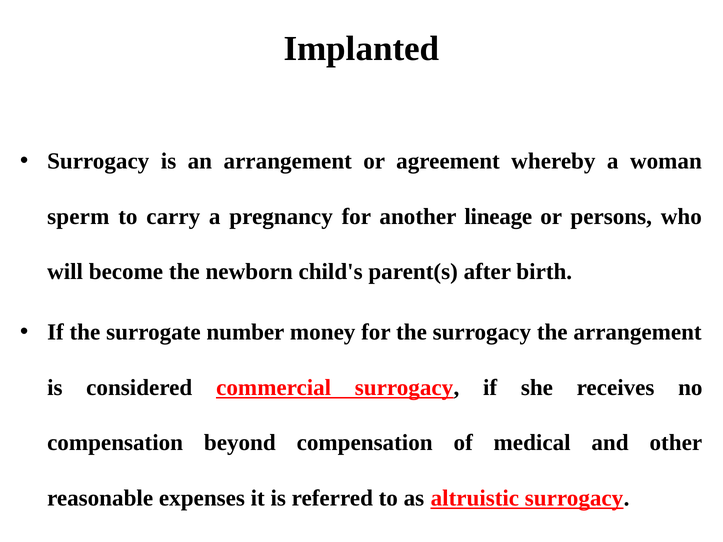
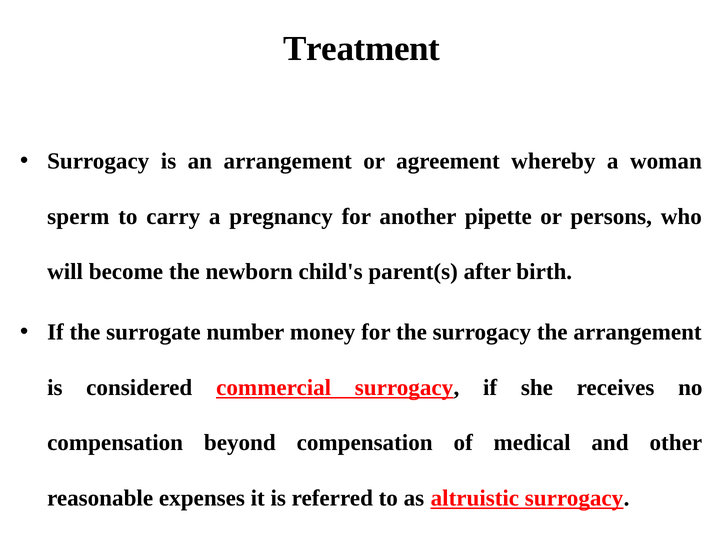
Implanted: Implanted -> Treatment
lineage: lineage -> pipette
